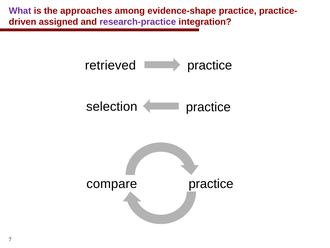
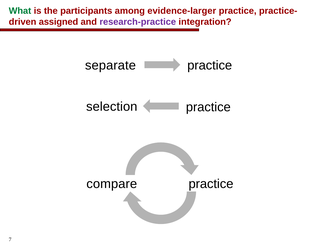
What colour: purple -> green
approaches: approaches -> participants
evidence-shape: evidence-shape -> evidence-larger
retrieved: retrieved -> separate
